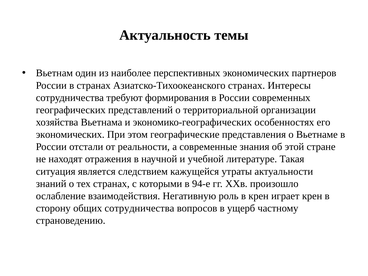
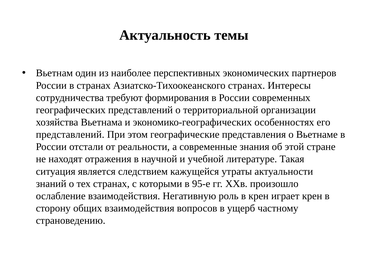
экономических at (70, 135): экономических -> представлений
94-е: 94-е -> 95-е
общих сотрудничества: сотрудничества -> взаимодействия
